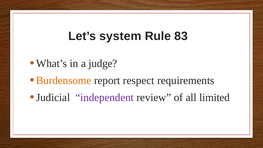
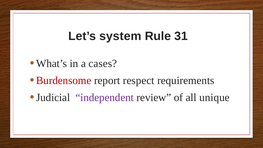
83: 83 -> 31
judge: judge -> cases
Burdensome colour: orange -> red
limited: limited -> unique
